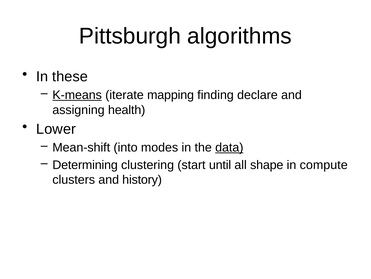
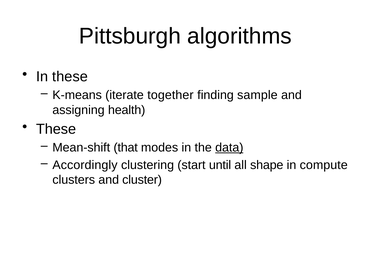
K-means underline: present -> none
mapping: mapping -> together
declare: declare -> sample
Lower at (56, 129): Lower -> These
into: into -> that
Determining: Determining -> Accordingly
history: history -> cluster
